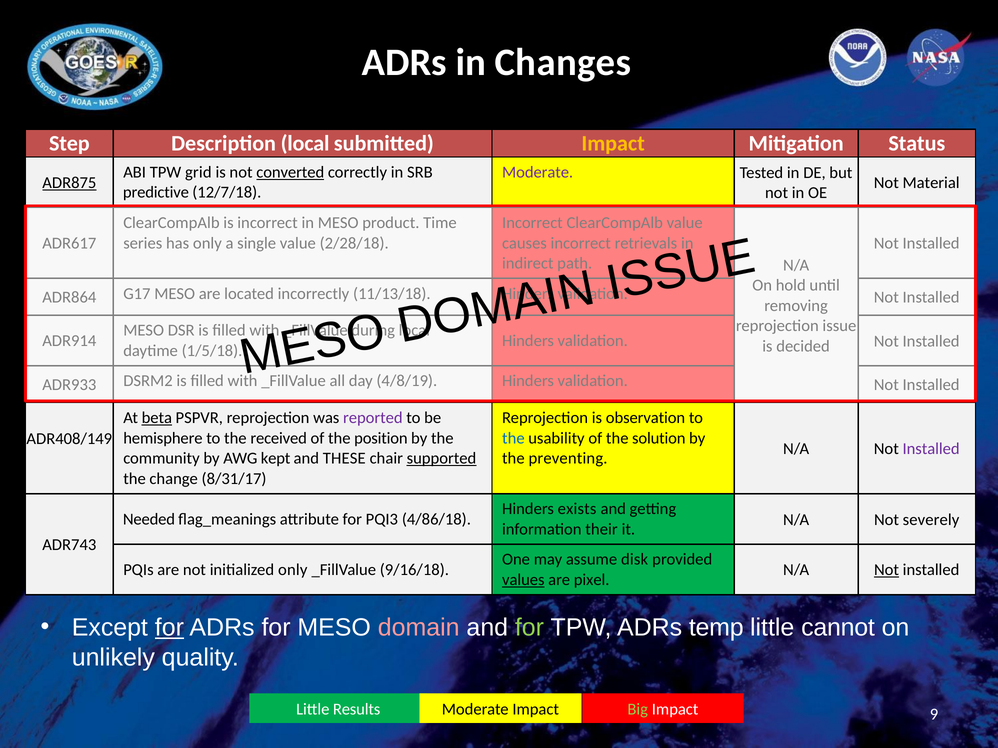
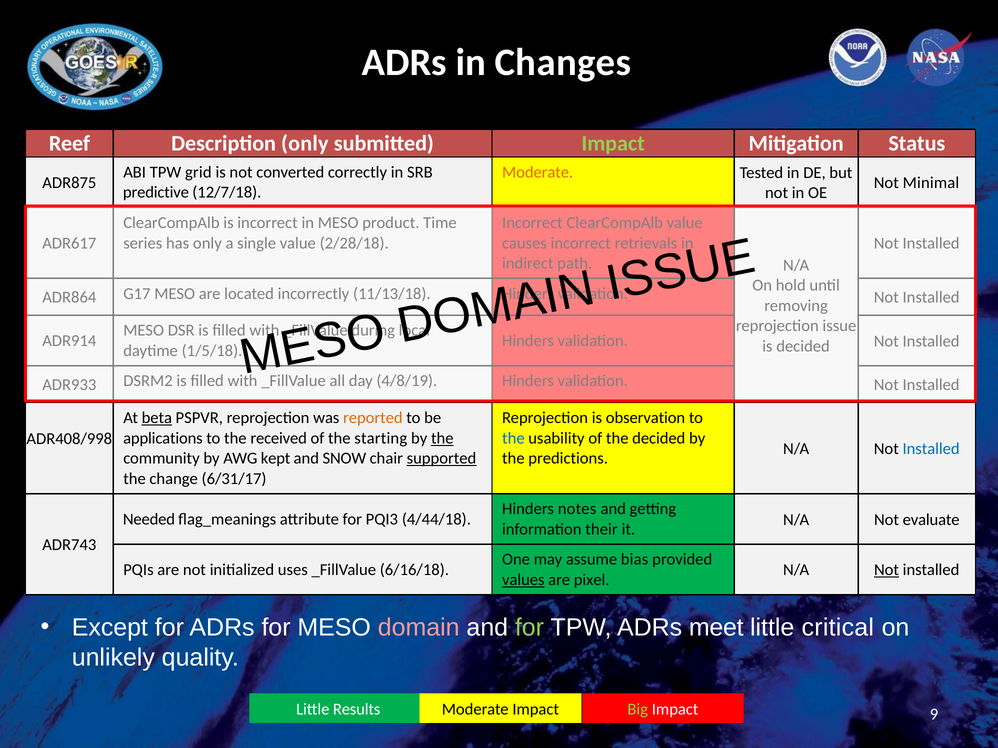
Step: Step -> Reef
Description local: local -> only
Impact at (613, 144) colour: yellow -> light green
converted underline: present -> none
Moderate at (538, 172) colour: purple -> orange
ADR875 underline: present -> none
Material: Material -> Minimal
reported colour: purple -> orange
hemisphere: hemisphere -> applications
position: position -> starting
the at (442, 438) underline: none -> present
the solution: solution -> decided
ADR408/149: ADR408/149 -> ADR408/998
Installed at (931, 449) colour: purple -> blue
THESE: THESE -> SNOW
preventing: preventing -> predictions
8/31/17: 8/31/17 -> 6/31/17
exists: exists -> notes
4/86/18: 4/86/18 -> 4/44/18
severely: severely -> evaluate
disk: disk -> bias
initialized only: only -> uses
9/16/18: 9/16/18 -> 6/16/18
for at (169, 628) underline: present -> none
temp: temp -> meet
cannot: cannot -> critical
